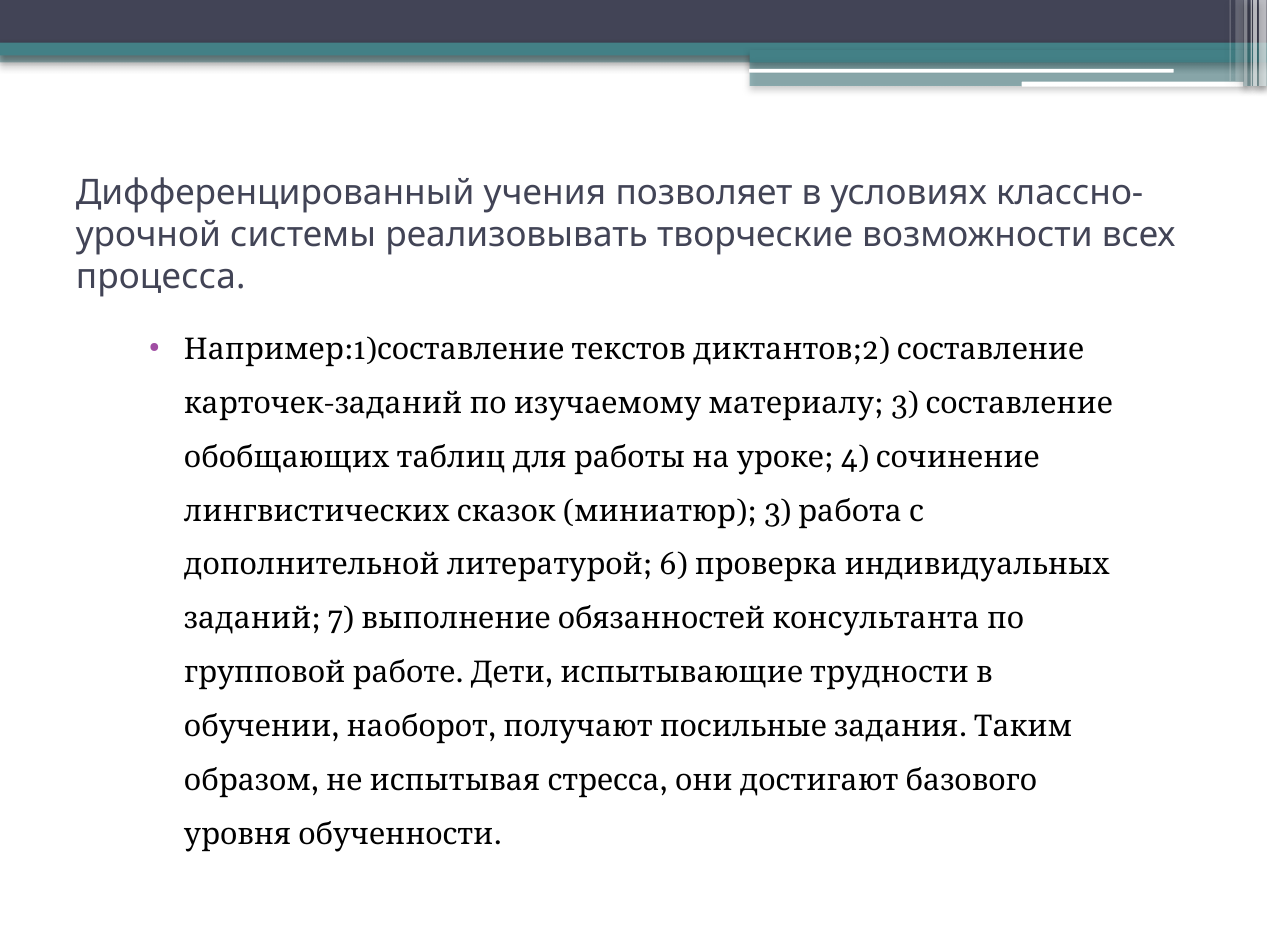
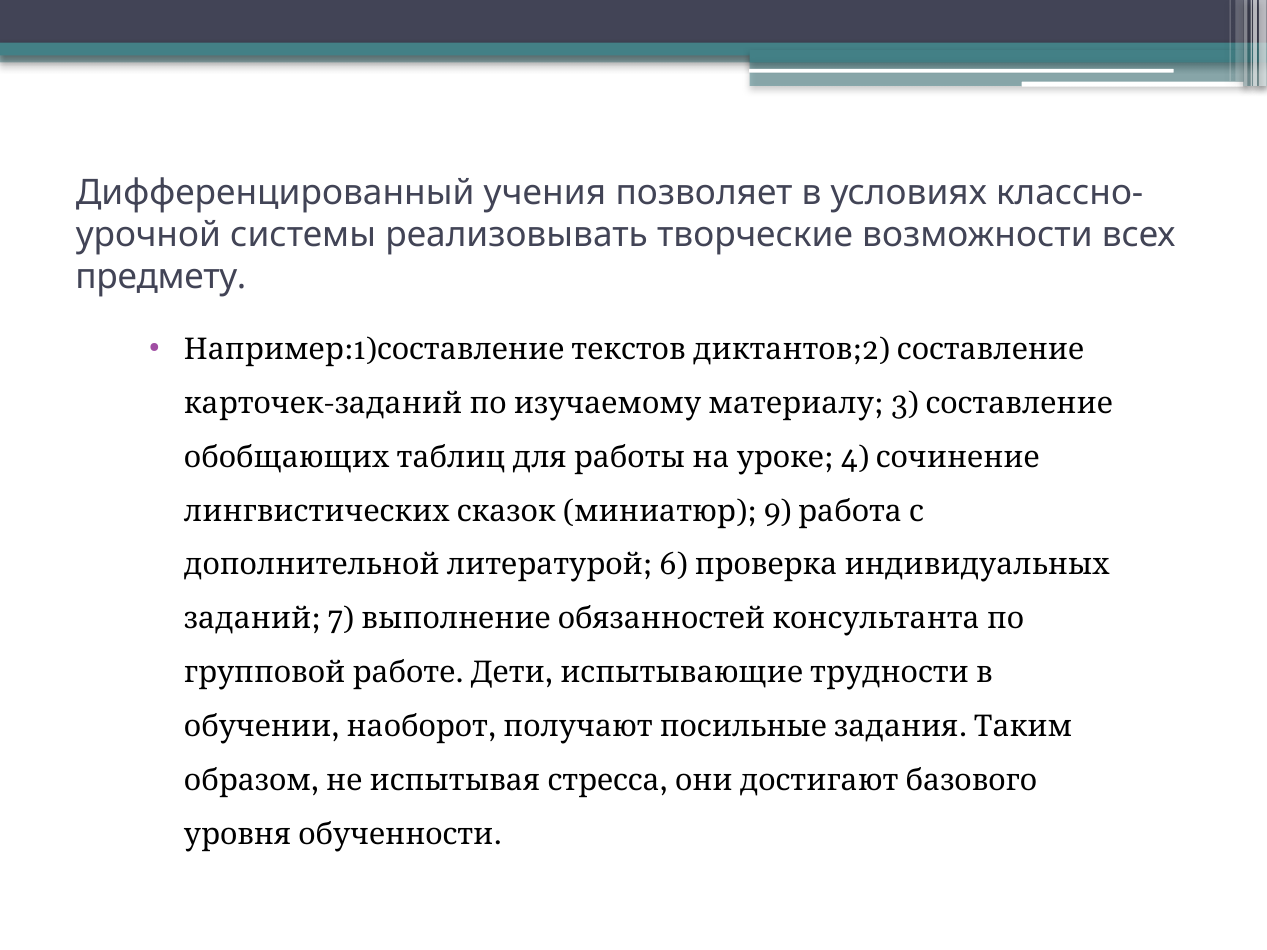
процесса: процесса -> предмету
3 at (778, 511): 3 -> 9
